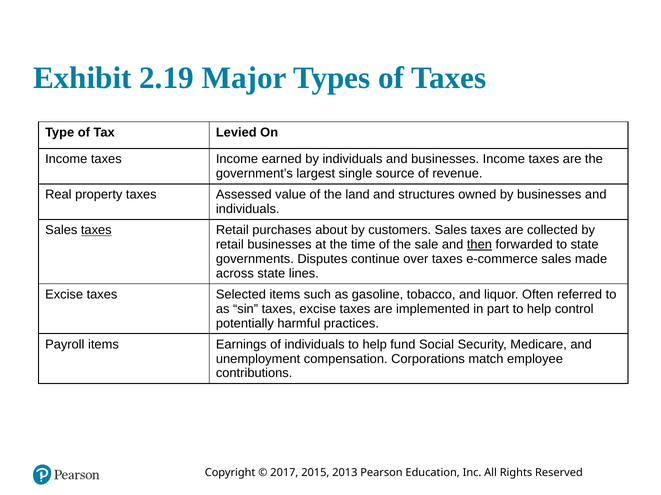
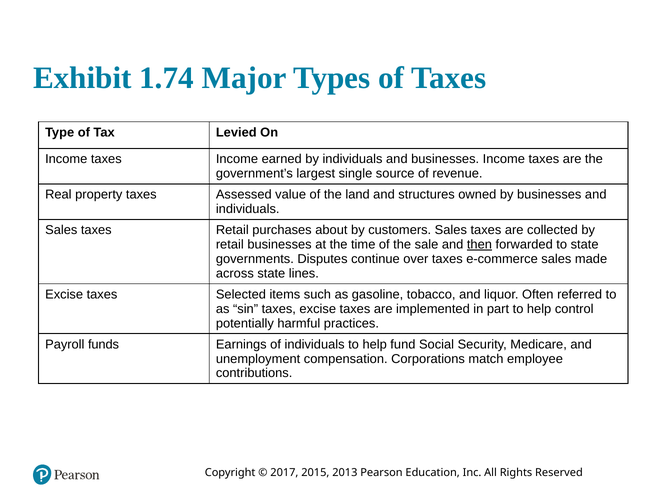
2.19: 2.19 -> 1.74
taxes at (96, 231) underline: present -> none
Payroll items: items -> funds
